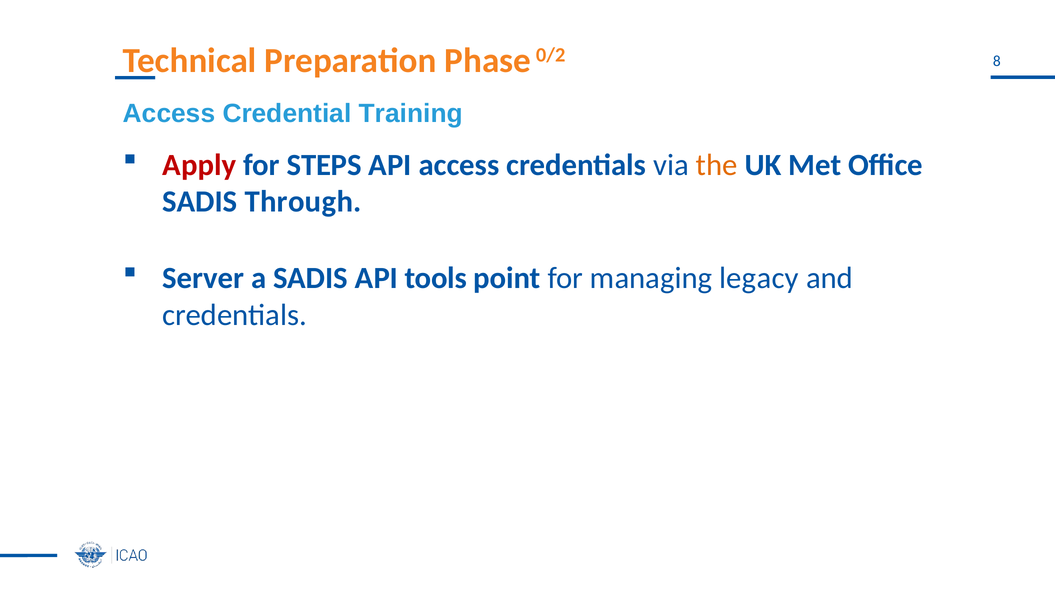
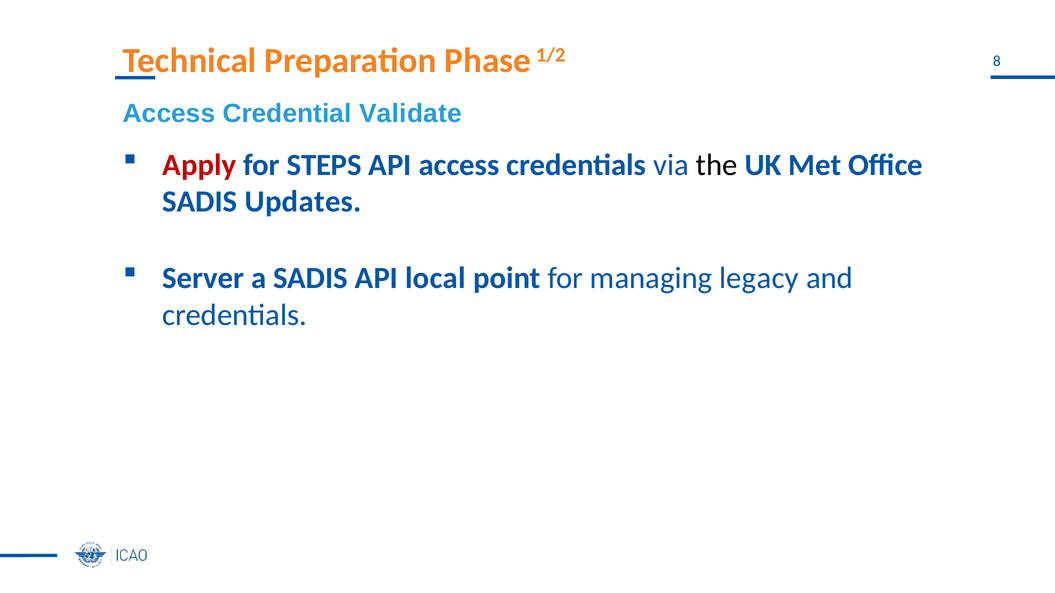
0/2: 0/2 -> 1/2
Training: Training -> Validate
the colour: orange -> black
Through: Through -> Updates
tools: tools -> local
